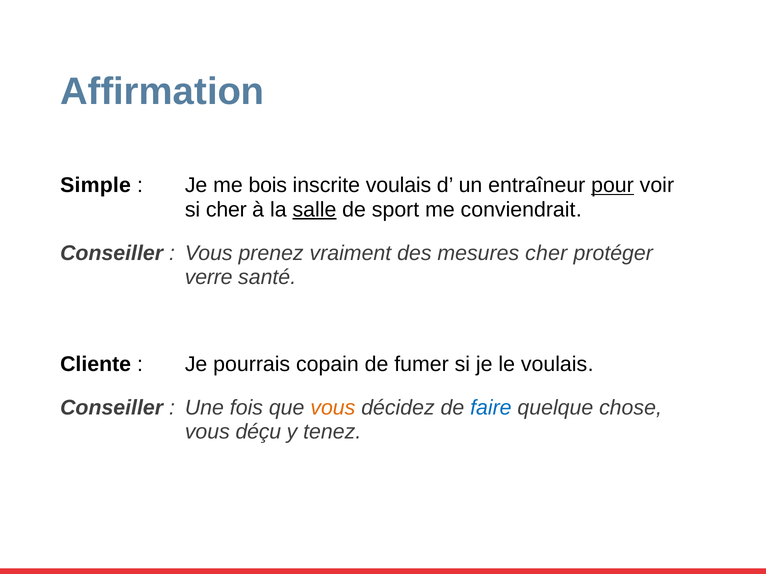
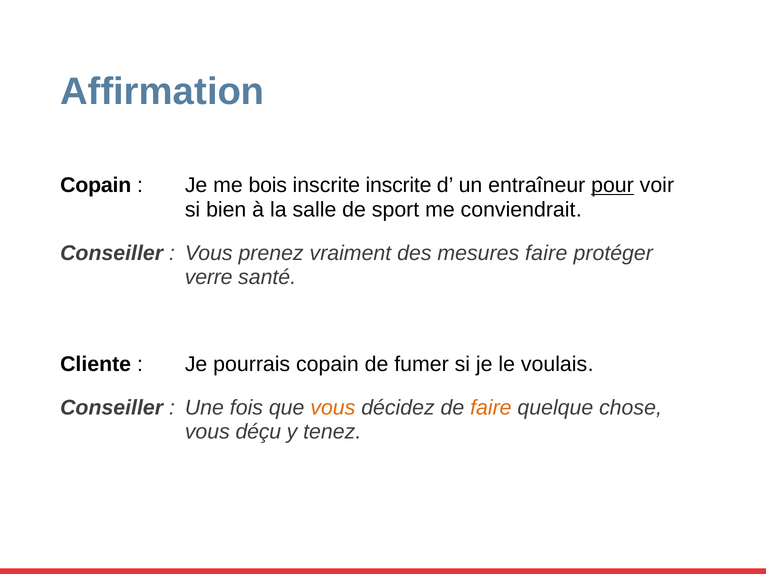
Simple at (96, 186): Simple -> Copain
inscrite voulais: voulais -> inscrite
si cher: cher -> bien
salle underline: present -> none
mesures cher: cher -> faire
faire at (491, 408) colour: blue -> orange
